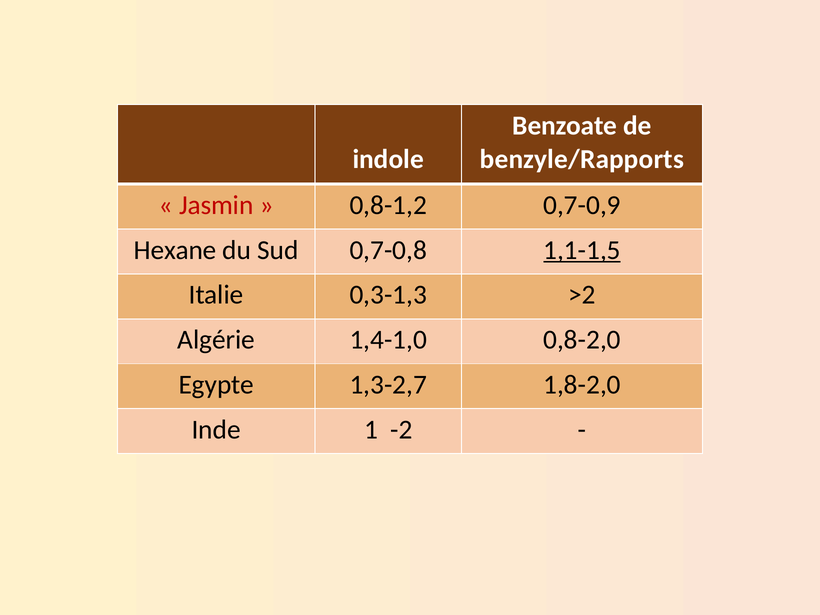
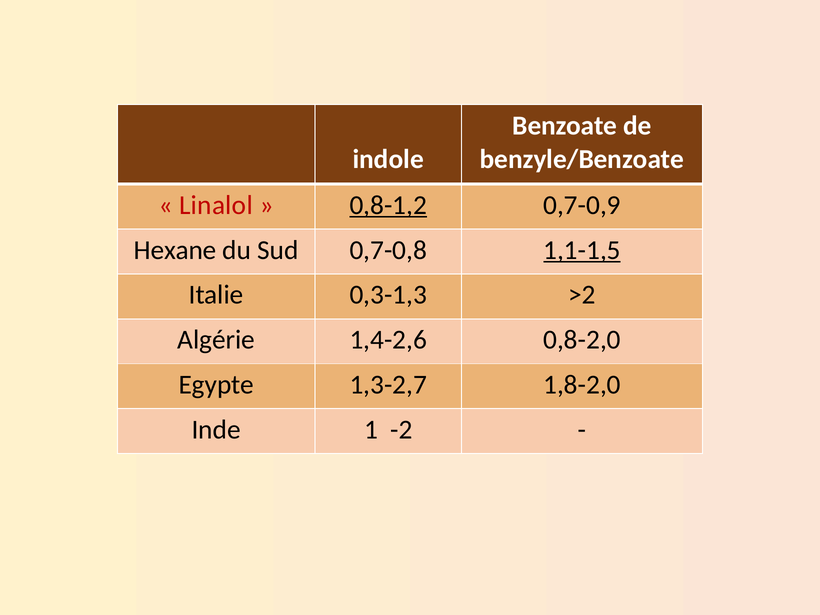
benzyle/Rapports: benzyle/Rapports -> benzyle/Benzoate
Jasmin: Jasmin -> Linalol
0,8-1,2 underline: none -> present
1,4-1,0: 1,4-1,0 -> 1,4-2,6
